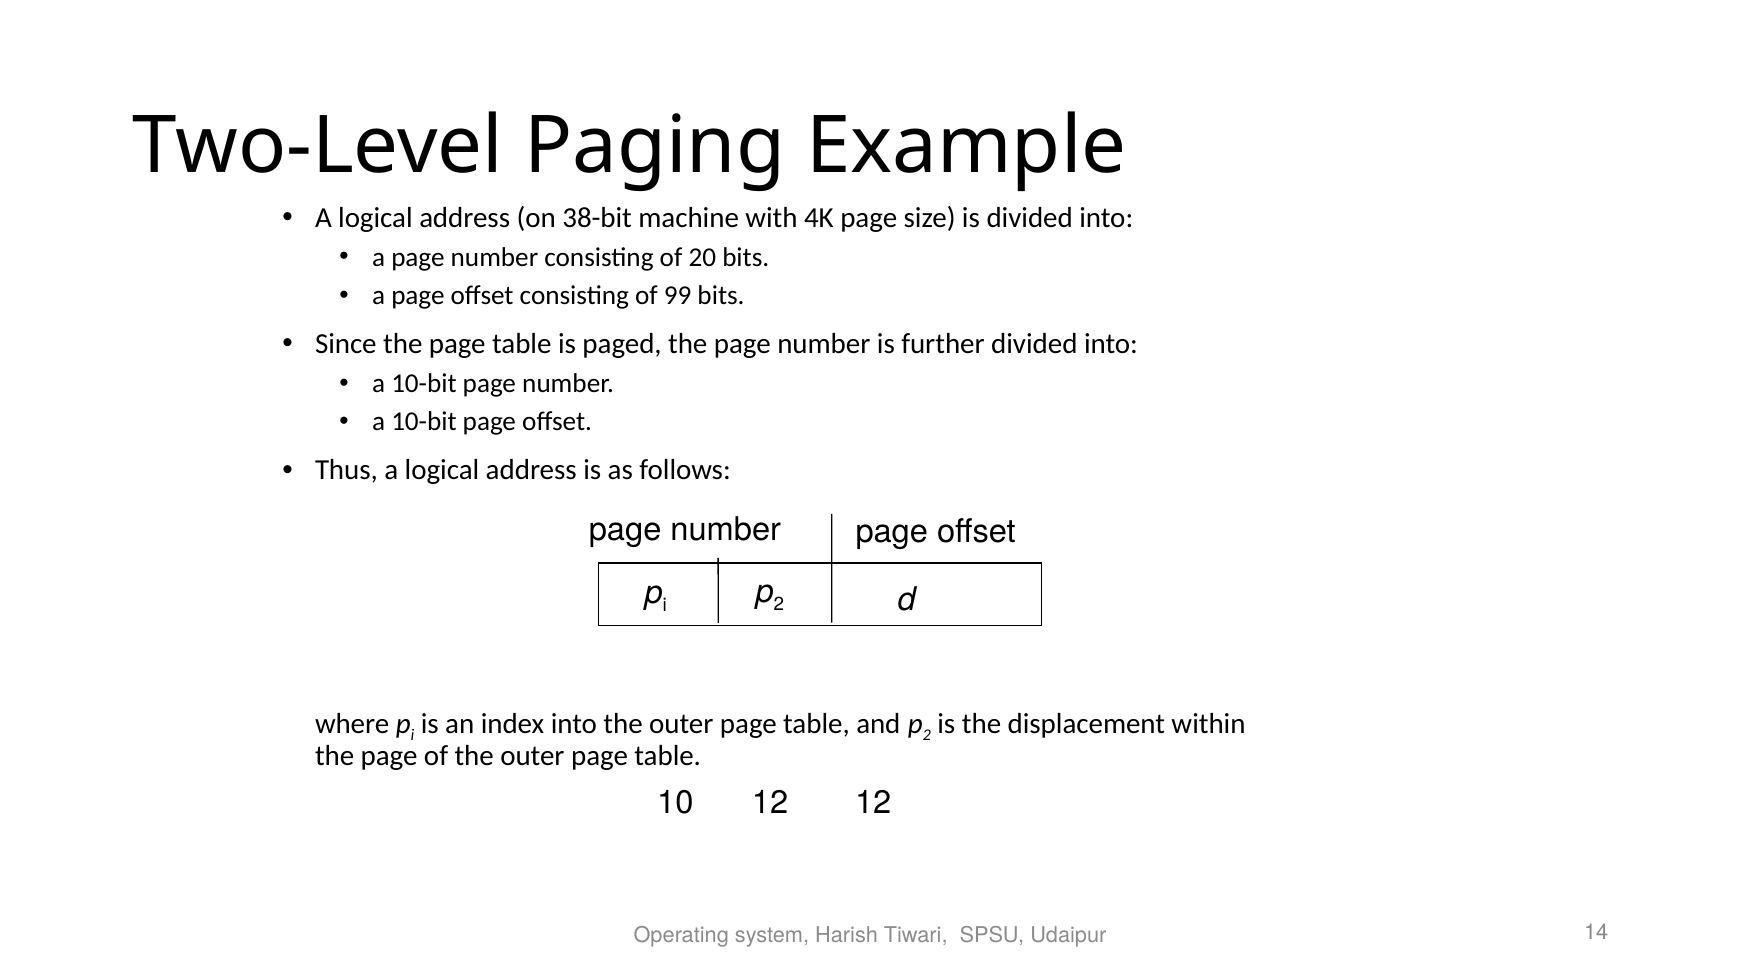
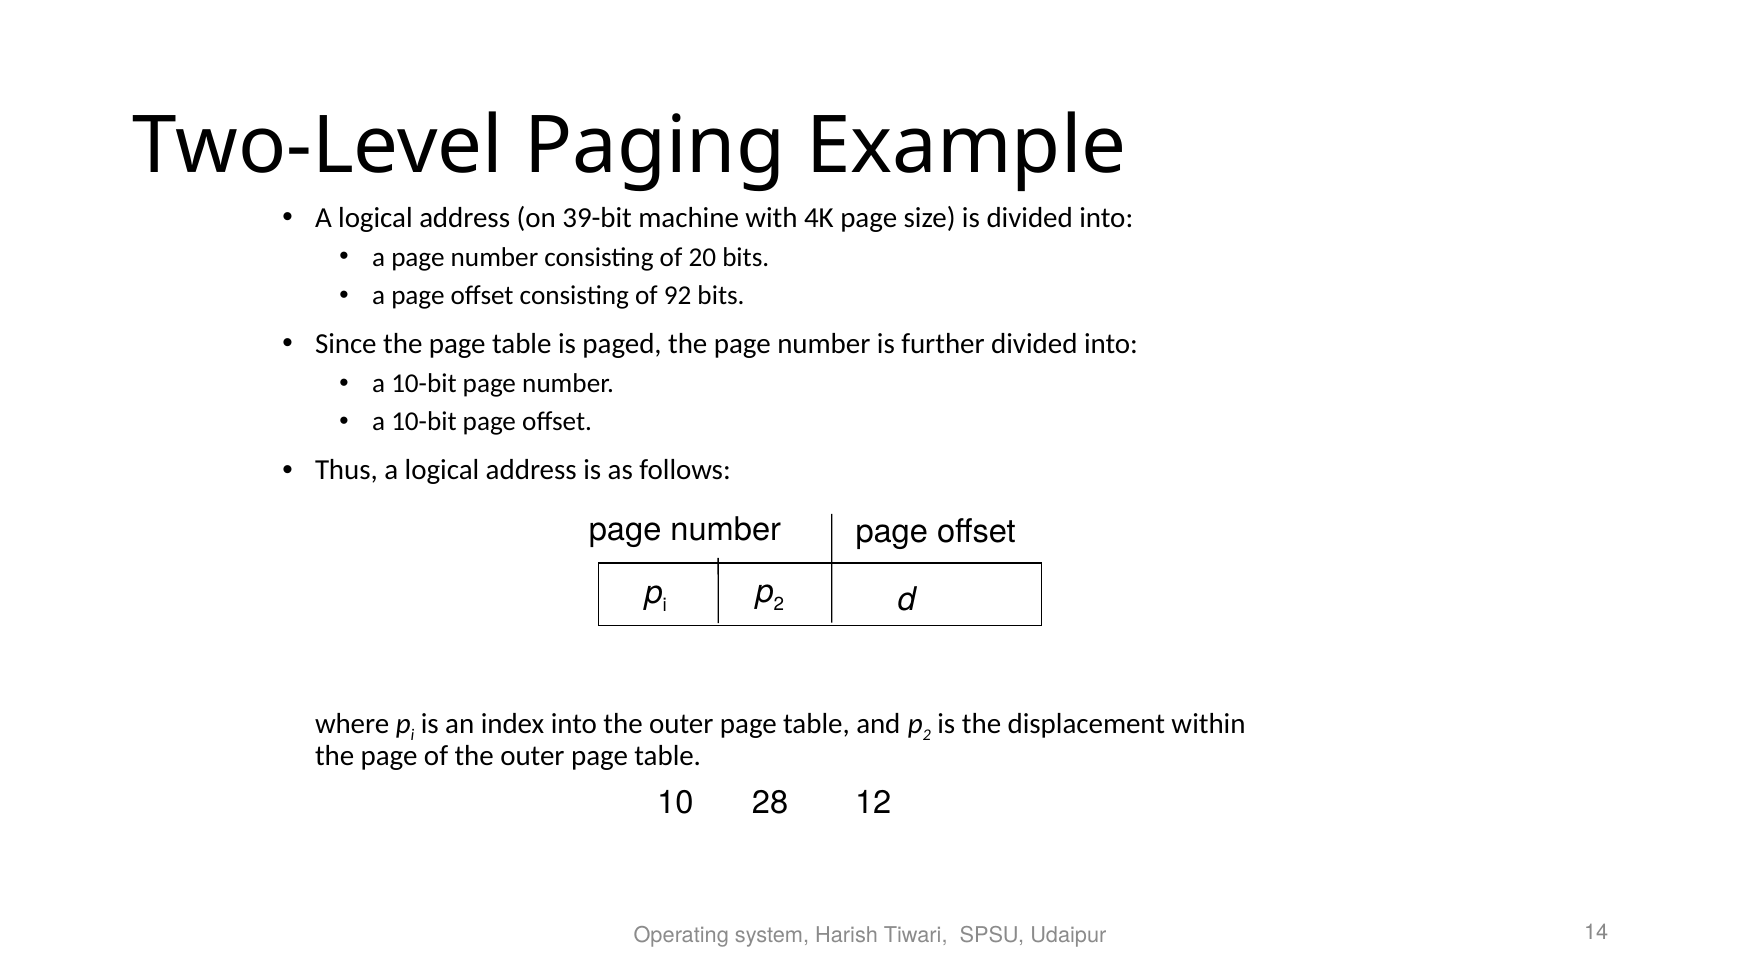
38-bit: 38-bit -> 39-bit
99: 99 -> 92
10 12: 12 -> 28
